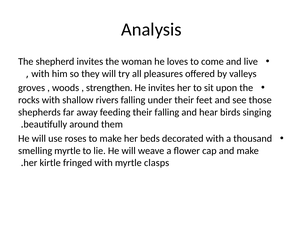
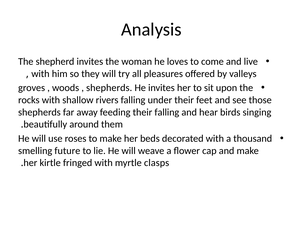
strengthen at (109, 88): strengthen -> shepherds
smelling myrtle: myrtle -> future
